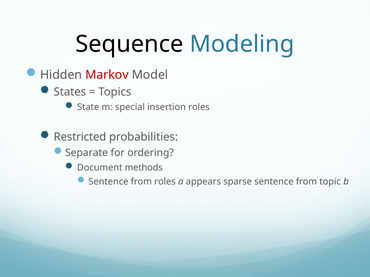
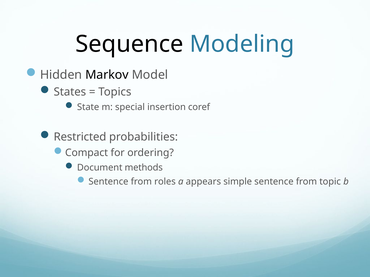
Markov colour: red -> black
insertion roles: roles -> coref
Separate: Separate -> Compact
sparse: sparse -> simple
